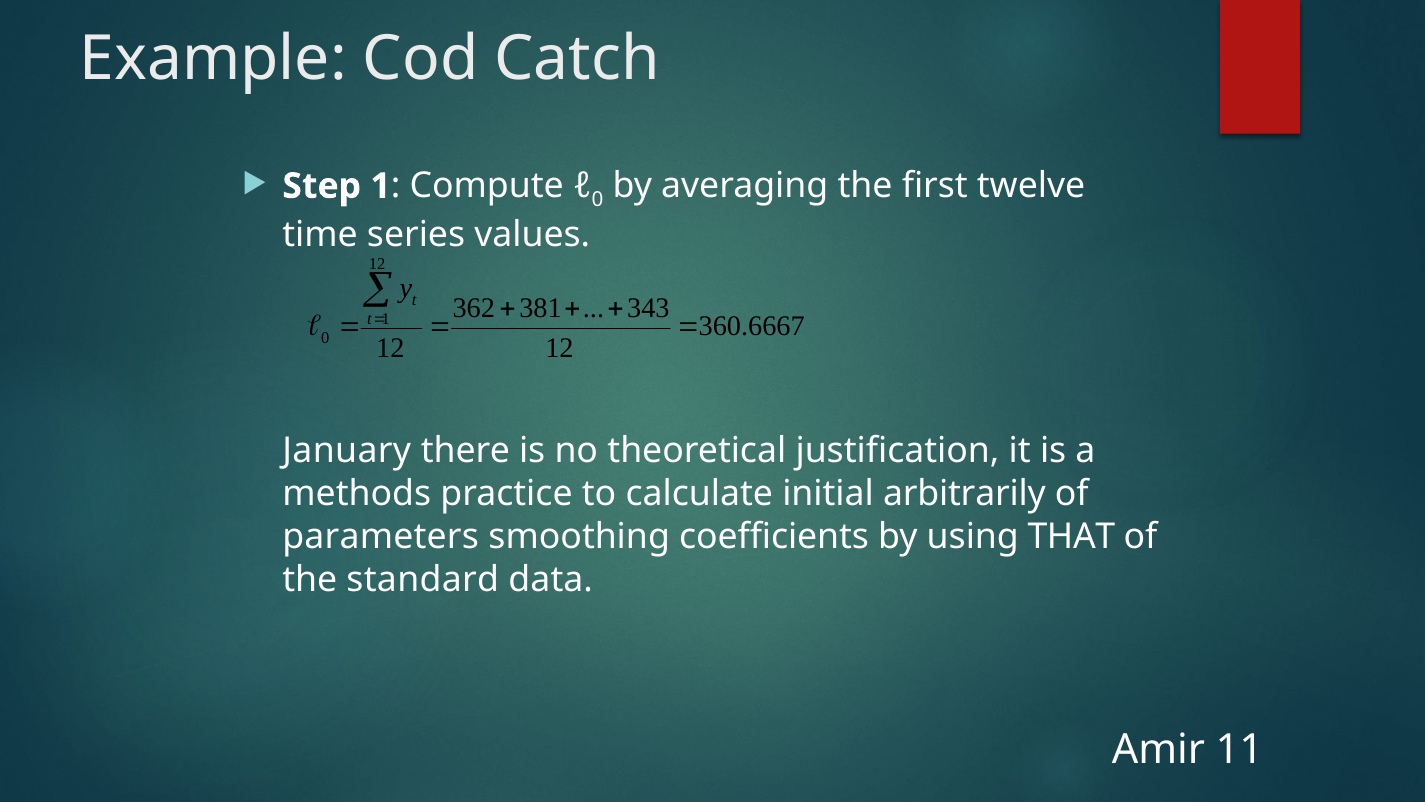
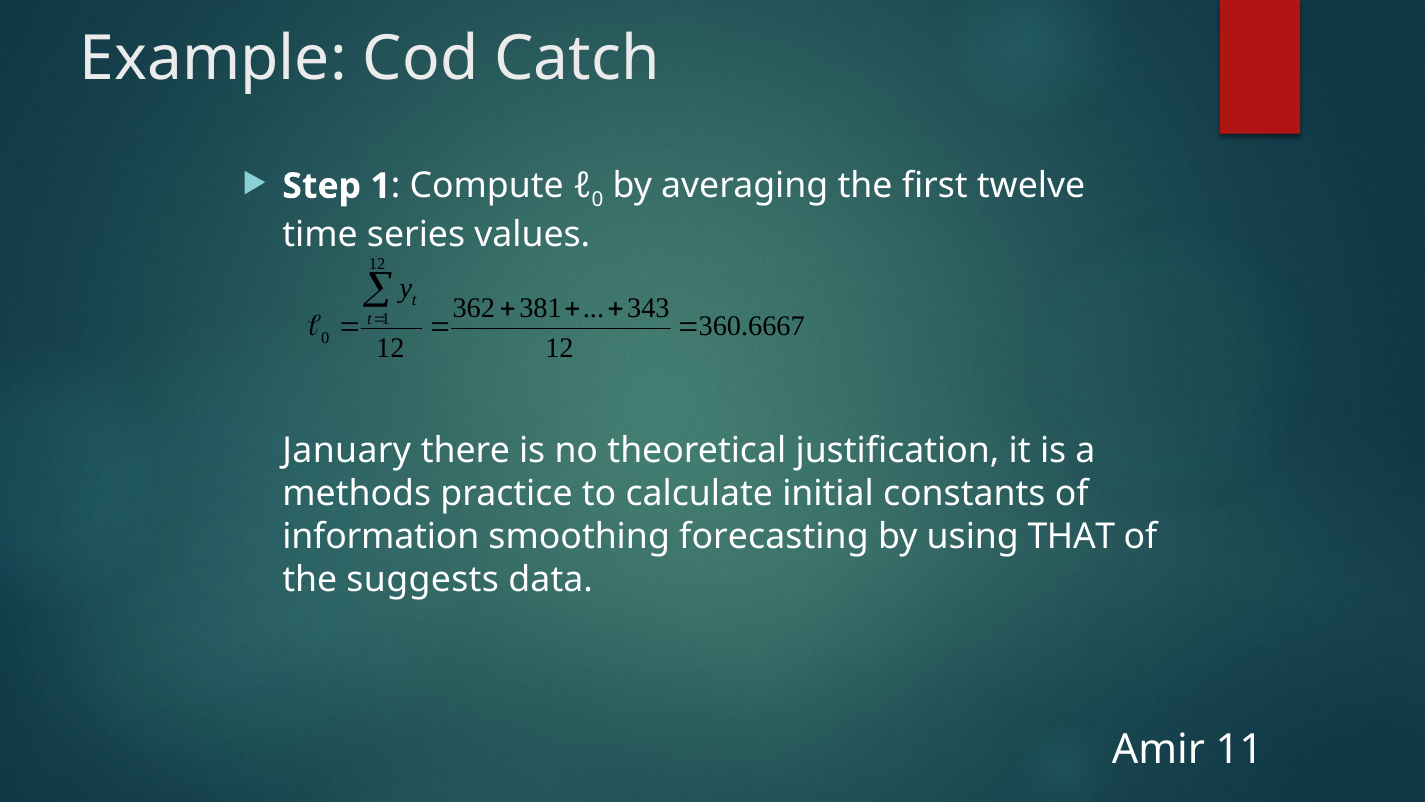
arbitrarily: arbitrarily -> constants
parameters: parameters -> information
coefficients: coefficients -> forecasting
standard: standard -> suggests
